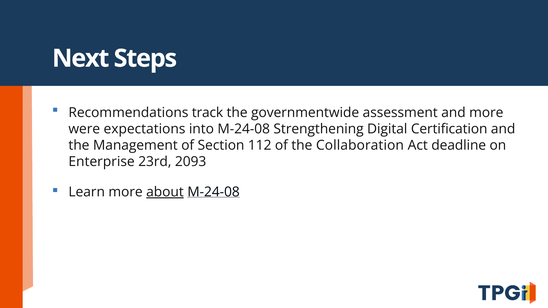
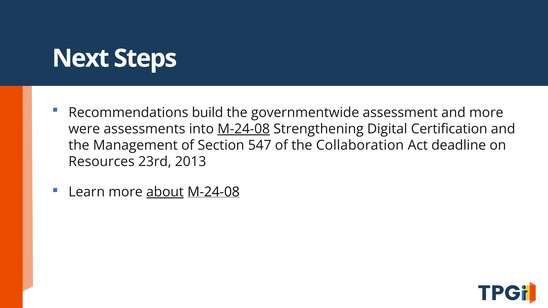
track: track -> build
expectations: expectations -> assessments
M-24-08 at (244, 129) underline: none -> present
112: 112 -> 547
Enterprise: Enterprise -> Resources
2093: 2093 -> 2013
